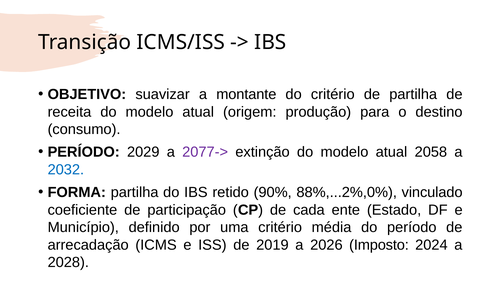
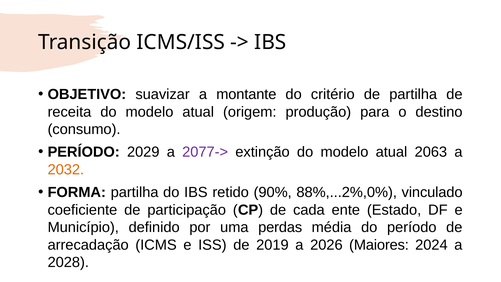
2058: 2058 -> 2063
2032 colour: blue -> orange
uma critério: critério -> perdas
Imposto: Imposto -> Maiores
